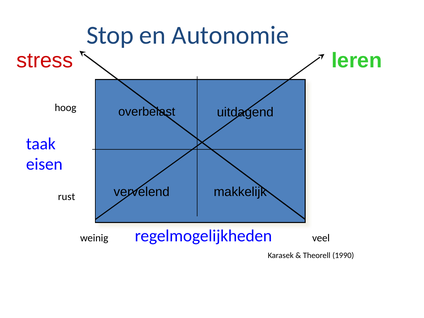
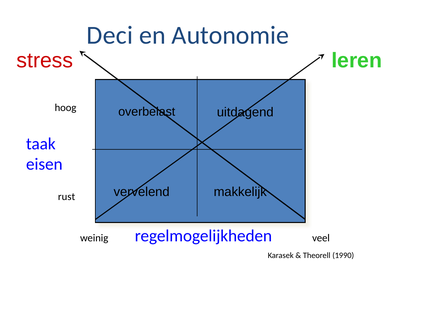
Stop: Stop -> Deci
